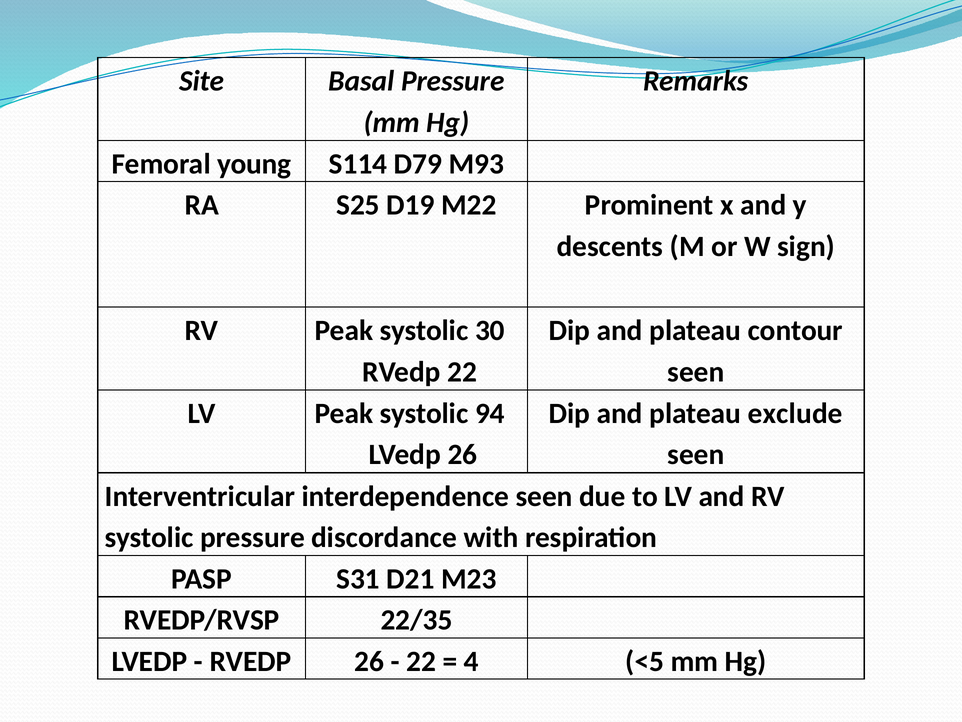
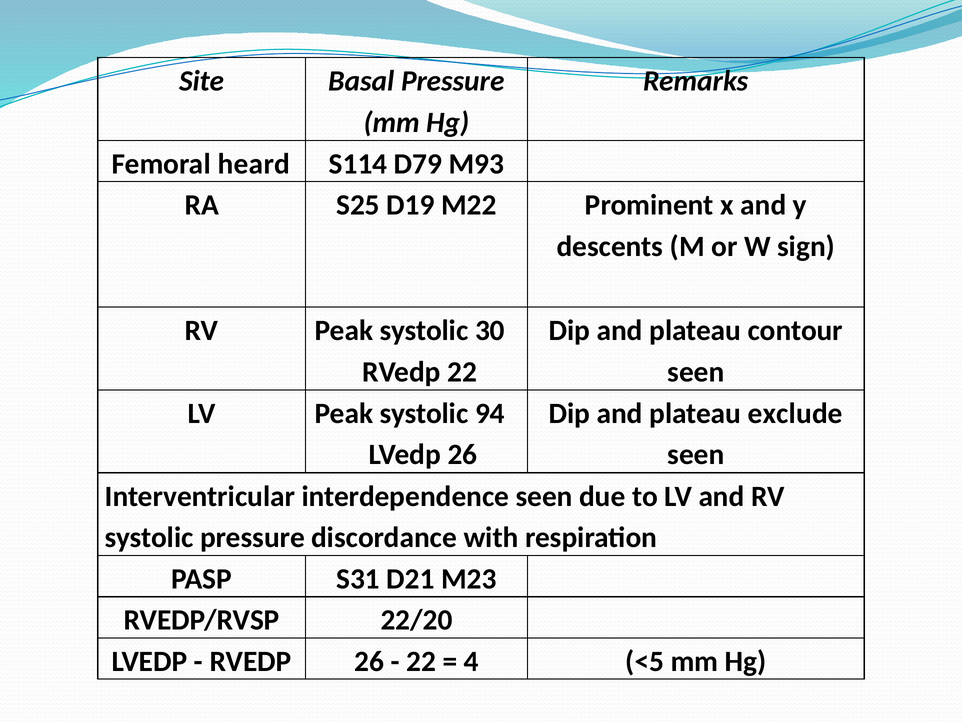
young: young -> heard
22/35: 22/35 -> 22/20
